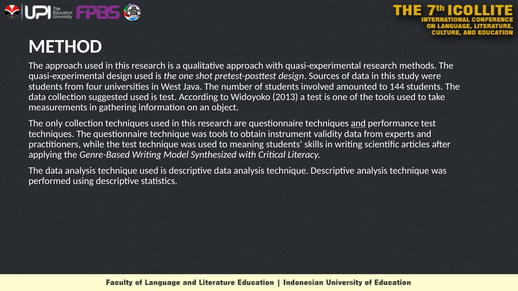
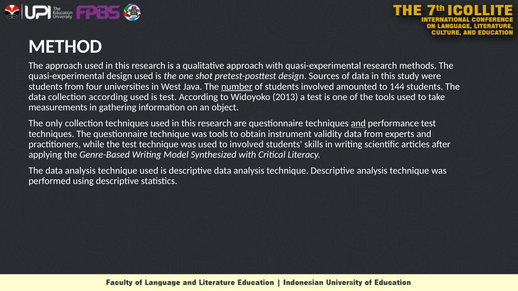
number underline: none -> present
collection suggested: suggested -> according
to meaning: meaning -> involved
